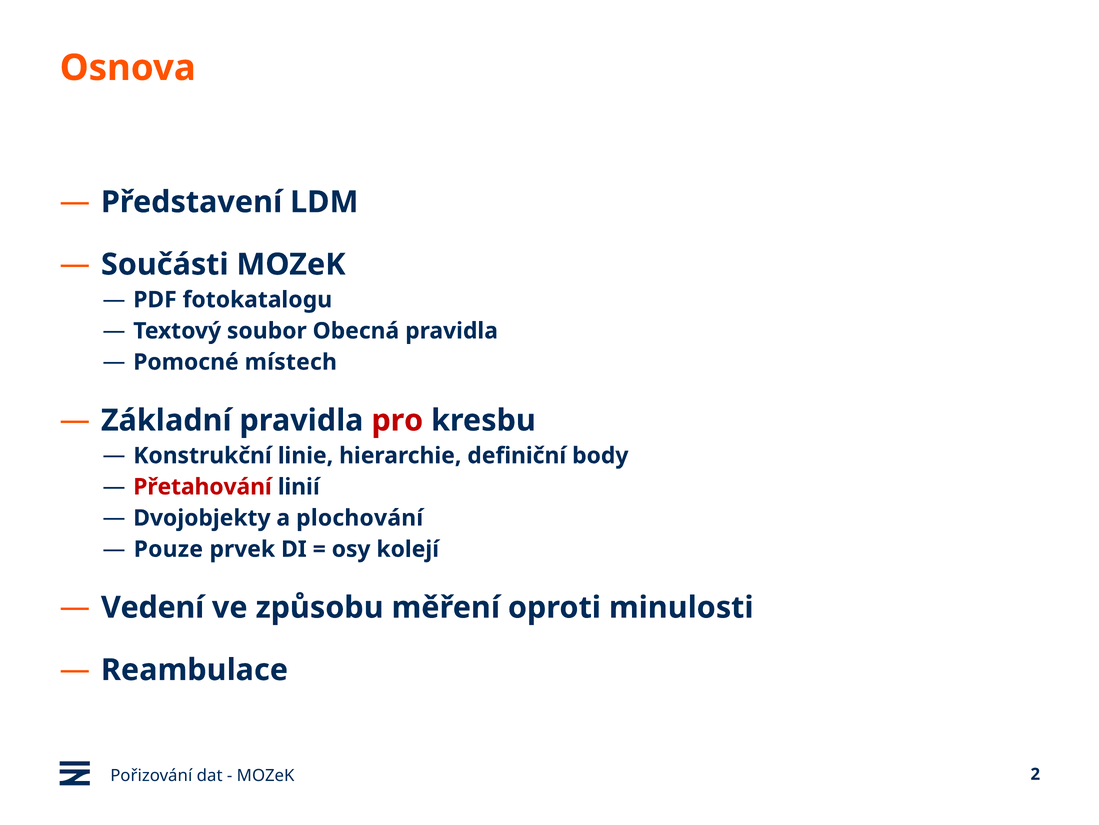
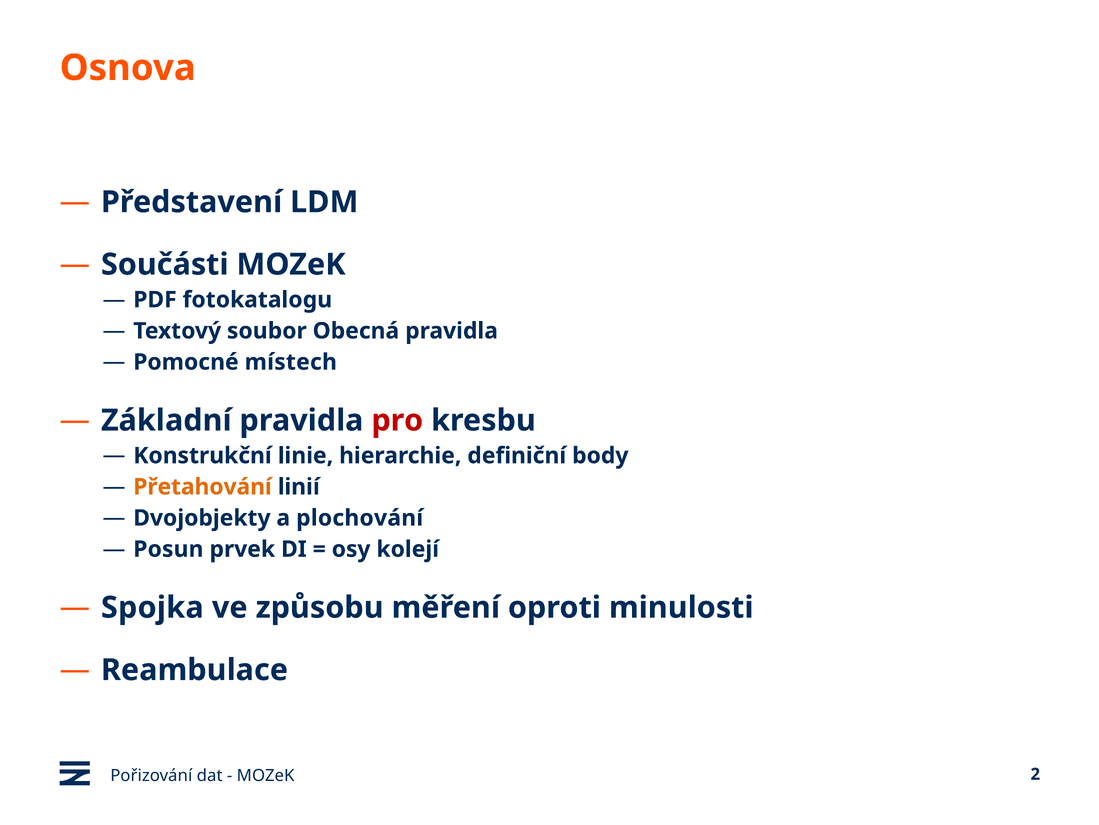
Přetahování colour: red -> orange
Pouze: Pouze -> Posun
Vedení: Vedení -> Spojka
